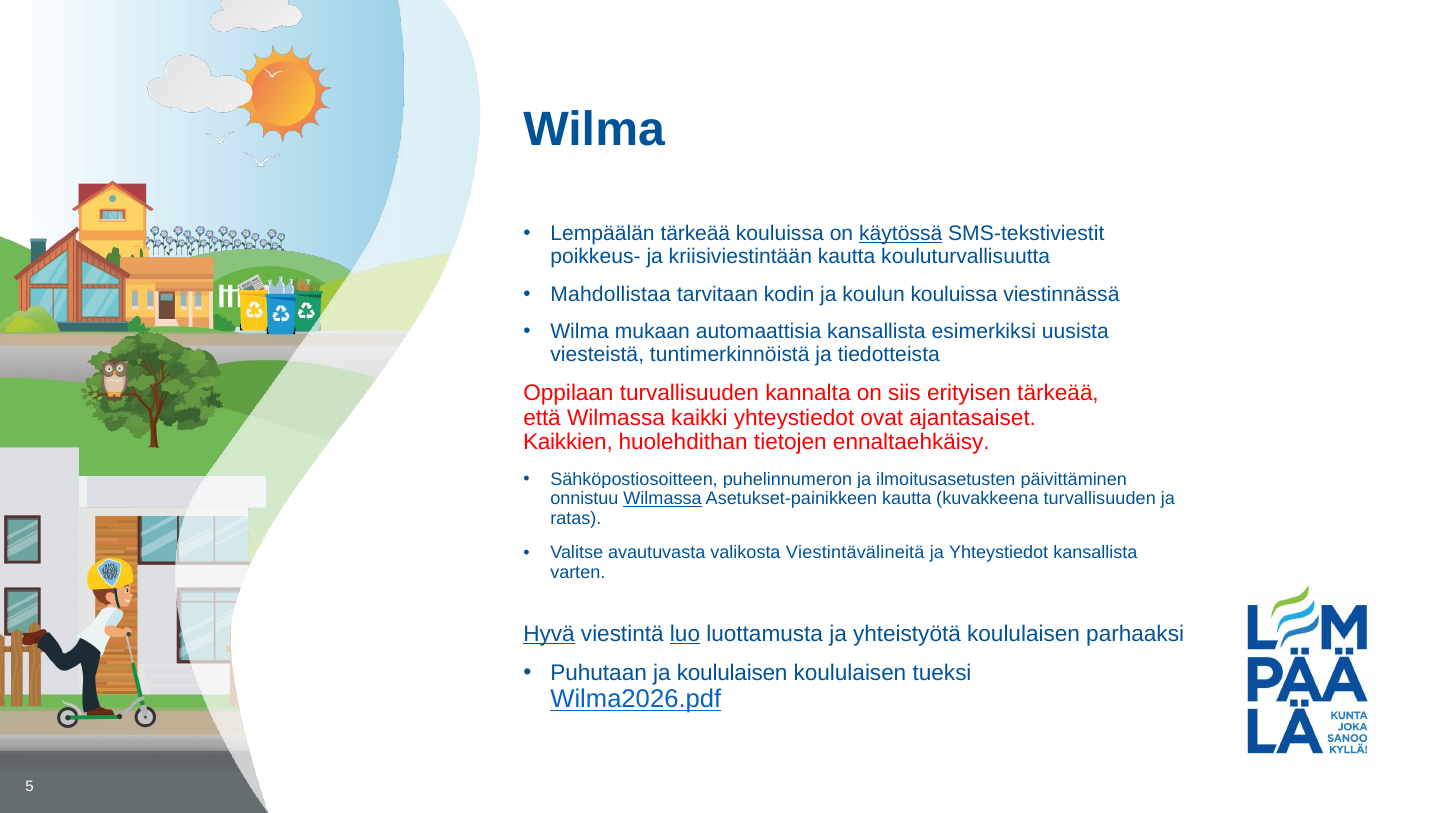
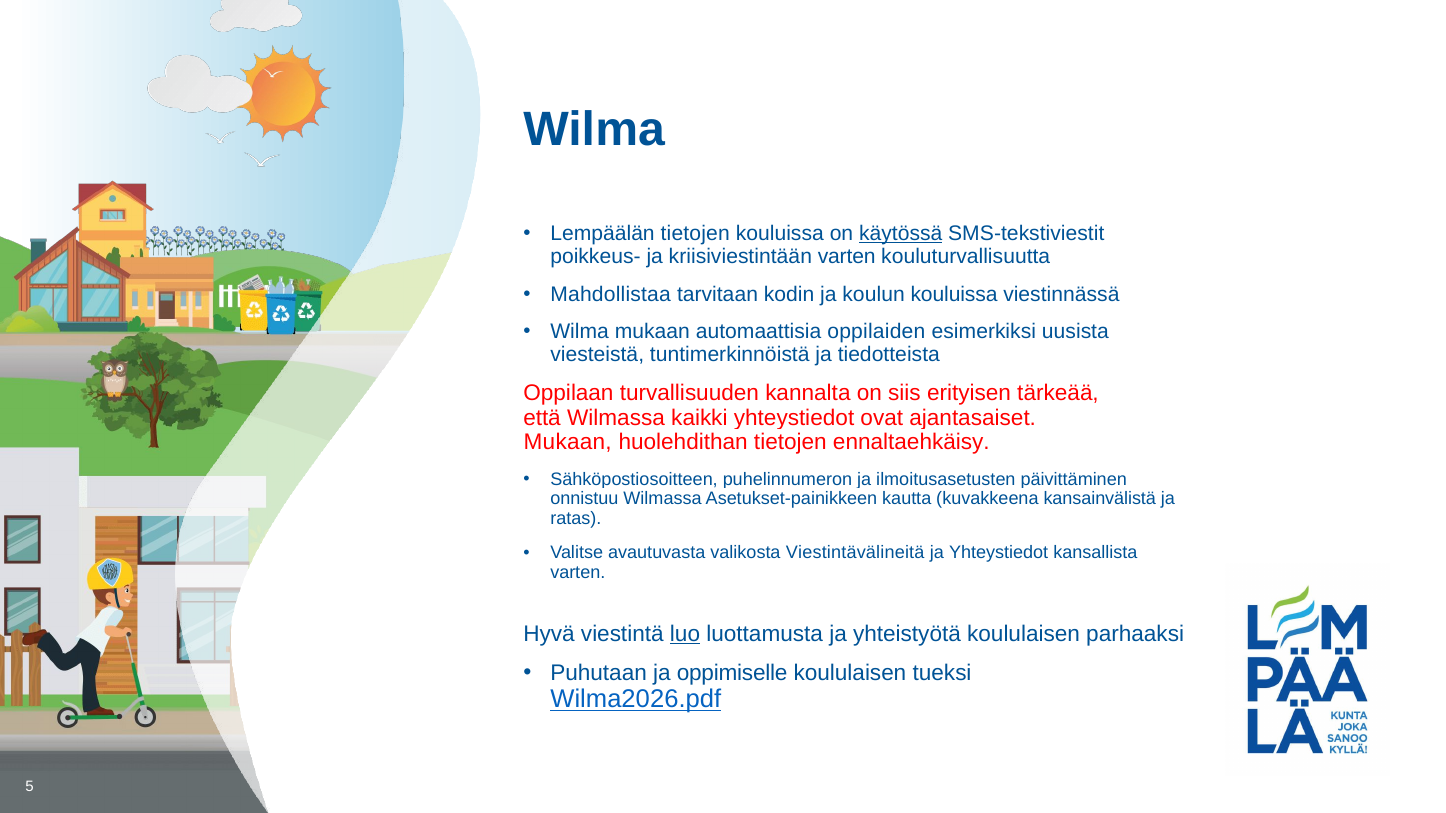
Lempäälän tärkeää: tärkeää -> tietojen
kriisiviestintään kautta: kautta -> varten
automaattisia kansallista: kansallista -> oppilaiden
Kaikkien at (568, 442): Kaikkien -> Mukaan
Wilmassa at (663, 499) underline: present -> none
kuvakkeena turvallisuuden: turvallisuuden -> kansainvälistä
Hyvä underline: present -> none
ja koululaisen: koululaisen -> oppimiselle
